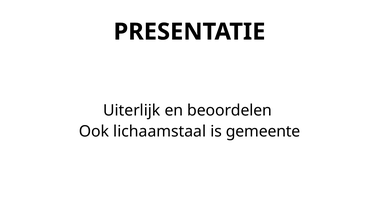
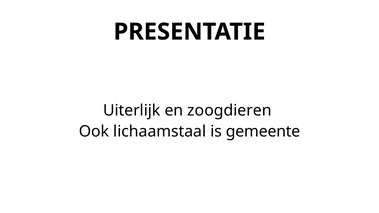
beoordelen: beoordelen -> zoogdieren
